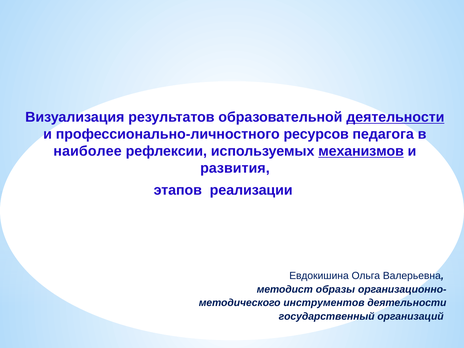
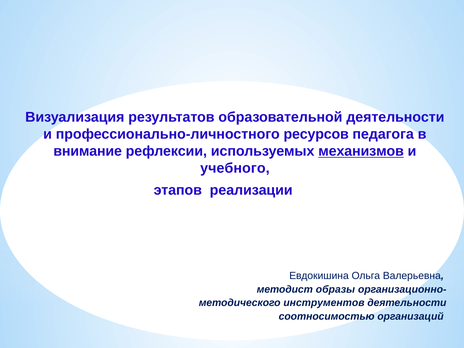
деятельности at (395, 117) underline: present -> none
наиболее: наиболее -> внимание
развития: развития -> учебного
государственный: государственный -> соотносимостью
